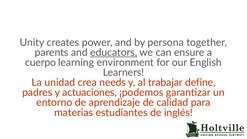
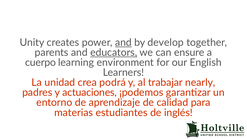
and at (123, 43) underline: none -> present
persona: persona -> develop
needs: needs -> podrá
define: define -> nearly
